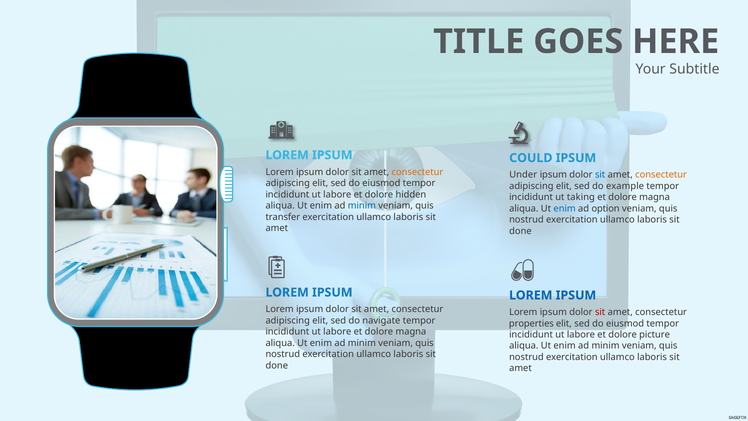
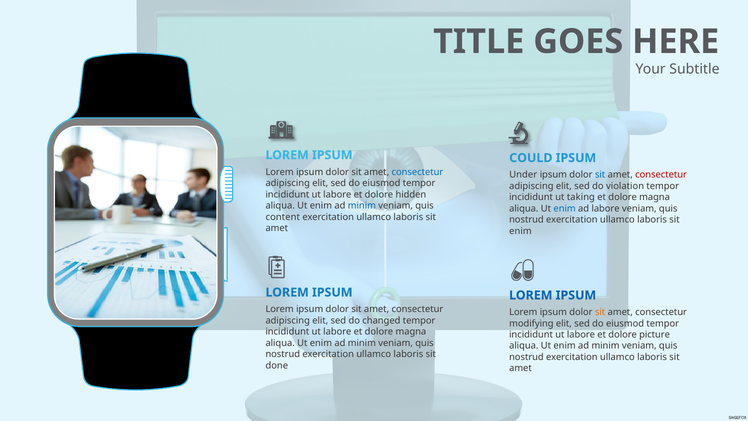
consectetur at (417, 172) colour: orange -> blue
consectetur at (661, 175) colour: orange -> red
example: example -> violation
ad option: option -> labore
transfer: transfer -> content
done at (520, 231): done -> enim
sit at (600, 312) colour: red -> orange
navigate: navigate -> changed
properties: properties -> modifying
